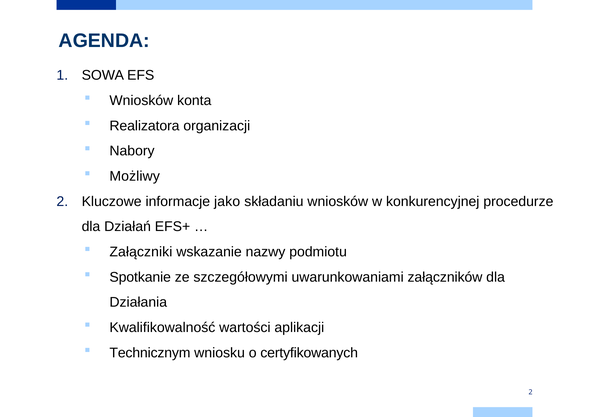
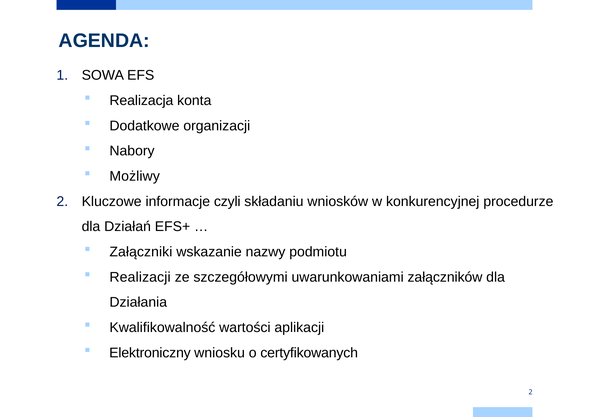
Wniosków at (141, 100): Wniosków -> Realizacja
Realizatora: Realizatora -> Dodatkowe
jako: jako -> czyli
Spotkanie: Spotkanie -> Realizacji
Technicznym: Technicznym -> Elektroniczny
